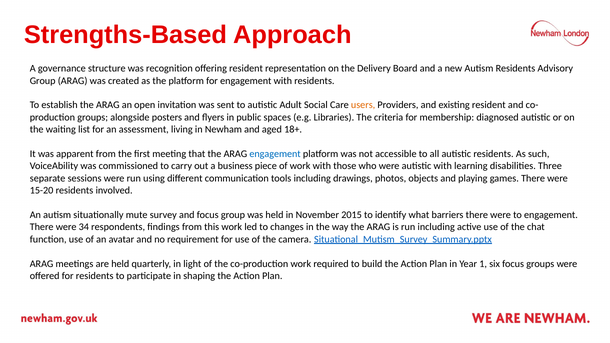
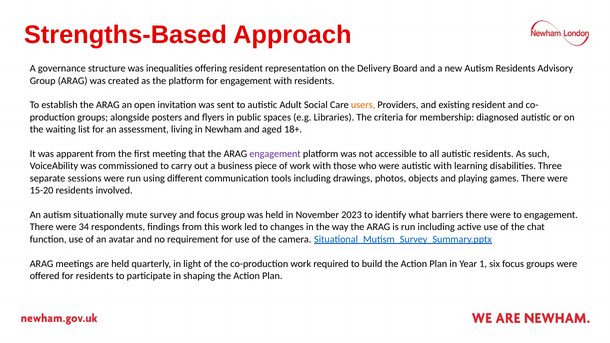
recognition: recognition -> inequalities
engagement at (275, 154) colour: blue -> purple
2015: 2015 -> 2023
